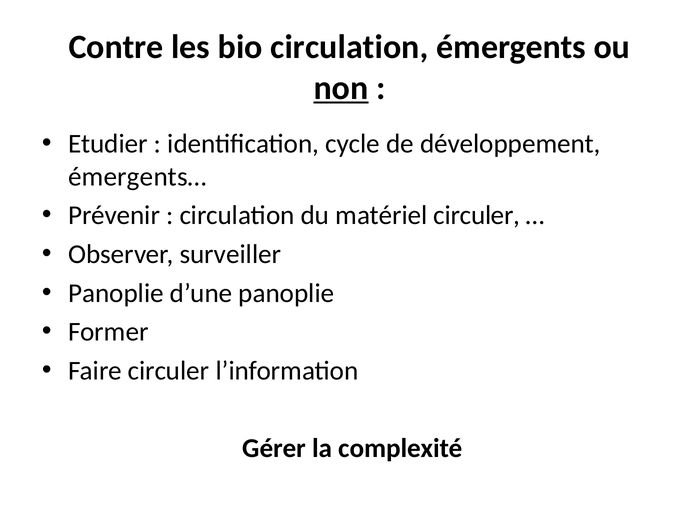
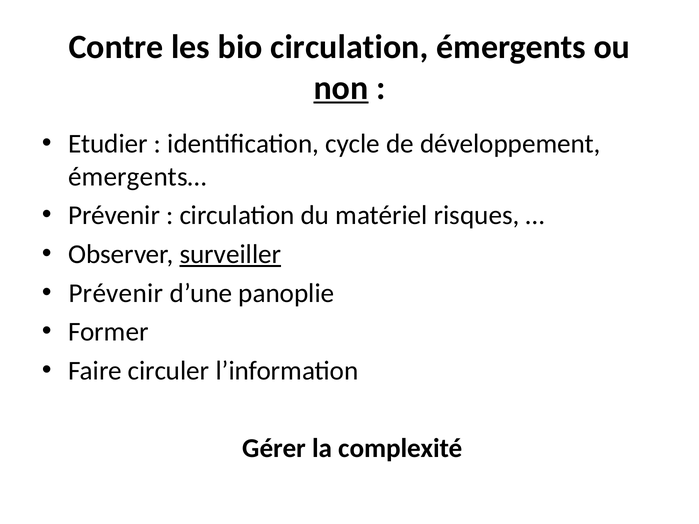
matériel circuler: circuler -> risques
surveiller underline: none -> present
Panoplie at (116, 293): Panoplie -> Prévenir
